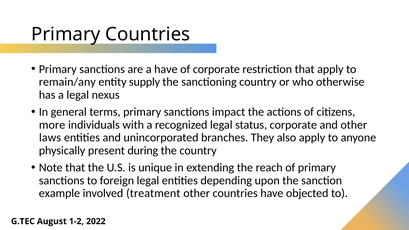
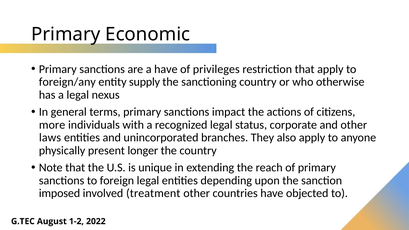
Primary Countries: Countries -> Economic
of corporate: corporate -> privileges
remain/any: remain/any -> foreign/any
during: during -> longer
example: example -> imposed
